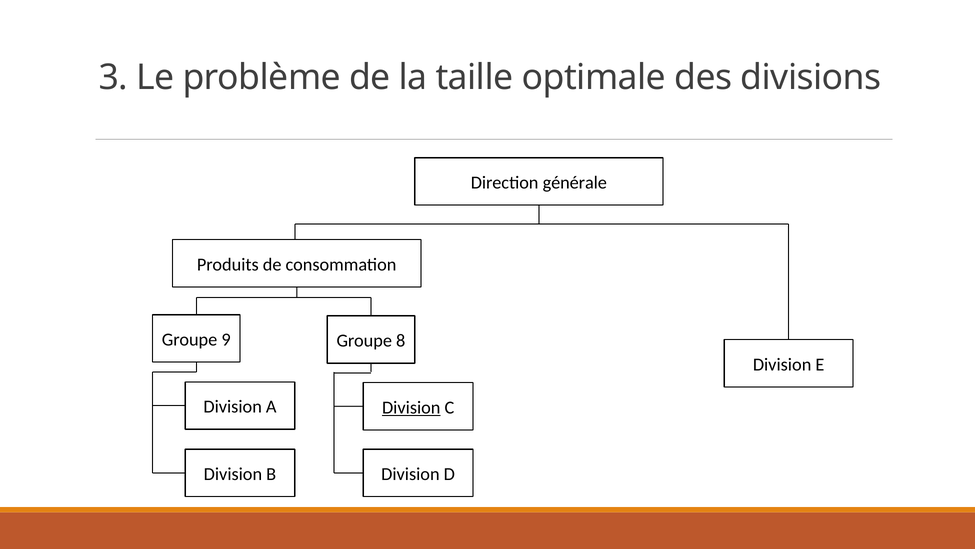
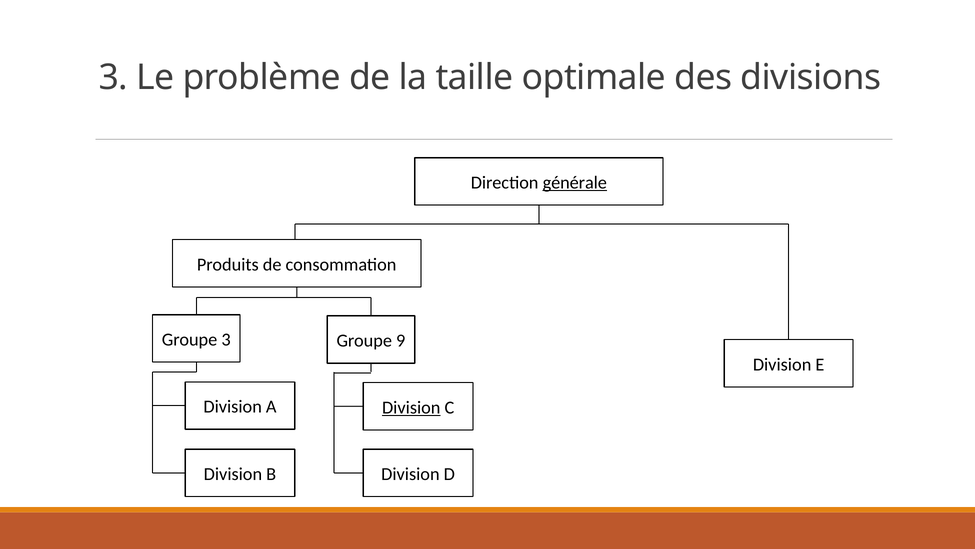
générale underline: none -> present
Groupe 9: 9 -> 3
8: 8 -> 9
